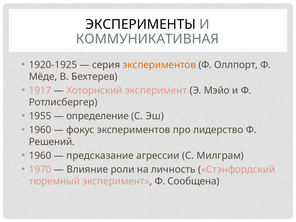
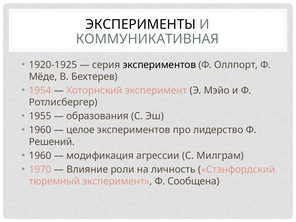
экспериментов at (159, 65) colour: orange -> black
1917: 1917 -> 1954
определение: определение -> образования
фокус: фокус -> целое
предсказание: предсказание -> модификация
